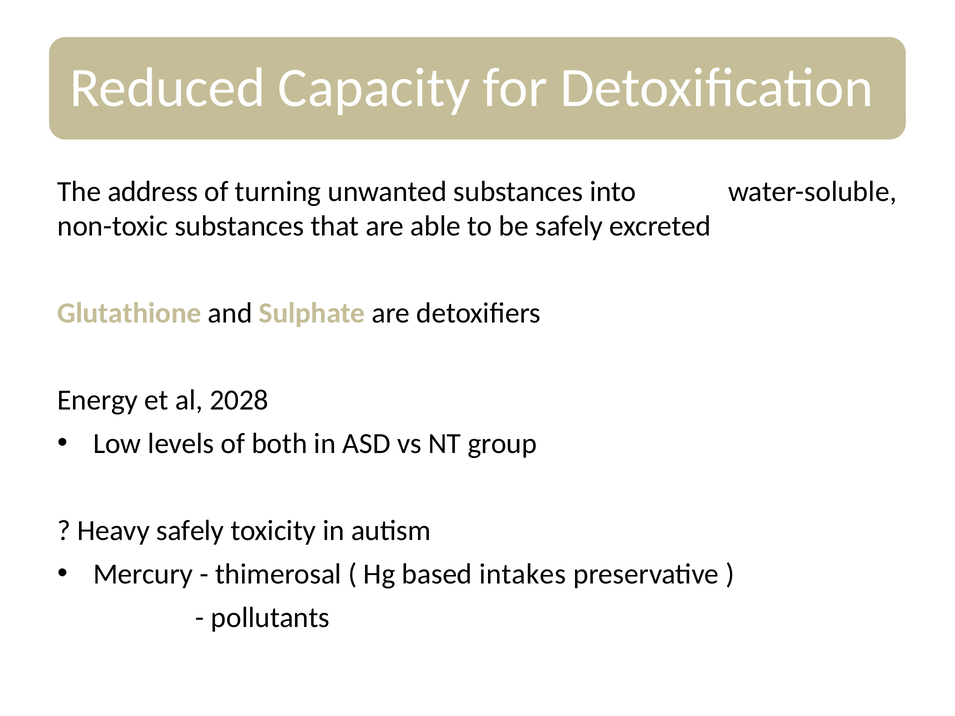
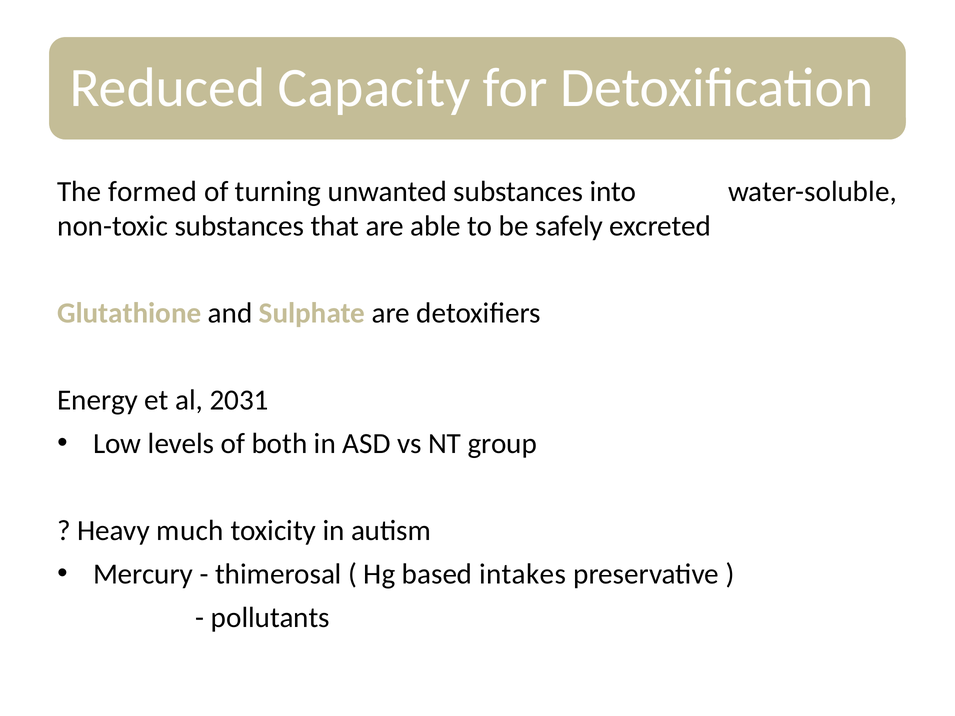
address: address -> formed
2028: 2028 -> 2031
Heavy safely: safely -> much
